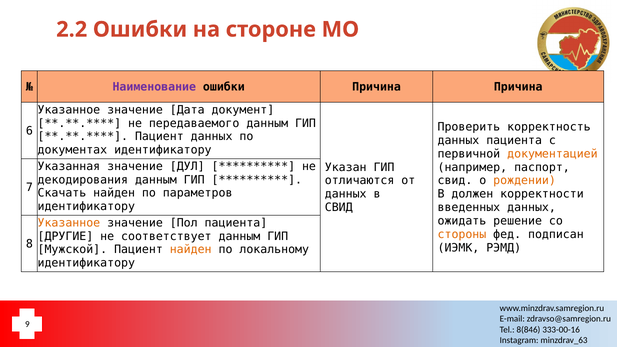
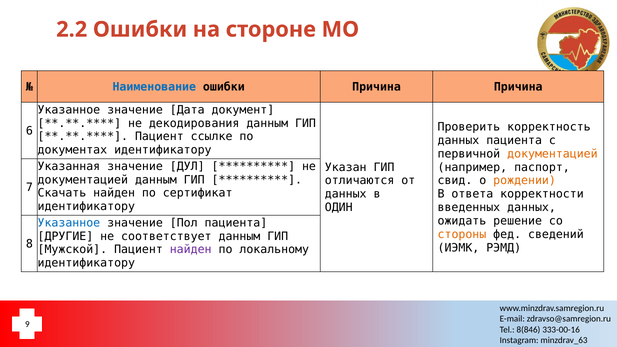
Наименование colour: purple -> blue
передаваемого: передаваемого -> декодирования
Пациент данных: данных -> ссылке
декодирования at (83, 180): декодирования -> документацией
параметров: параметров -> сертификат
должен: должен -> ответа
СВИД at (339, 207): СВИД -> ОДИН
Указанное at (69, 223) colour: orange -> blue
подписан: подписан -> сведений
найден at (191, 250) colour: orange -> purple
